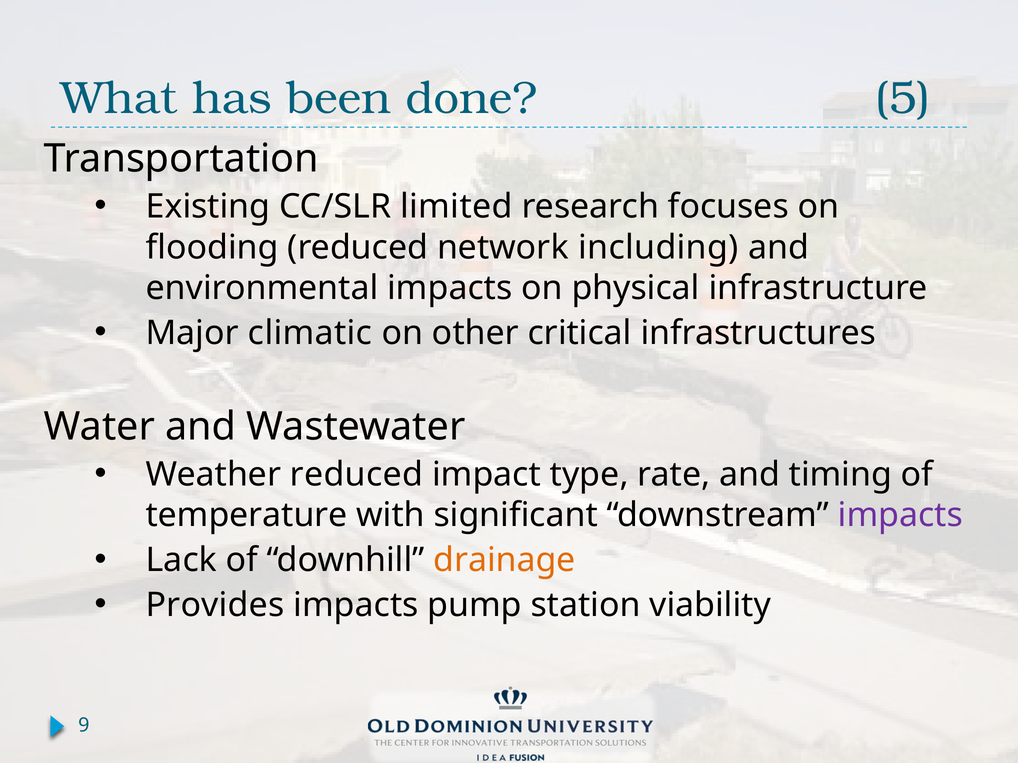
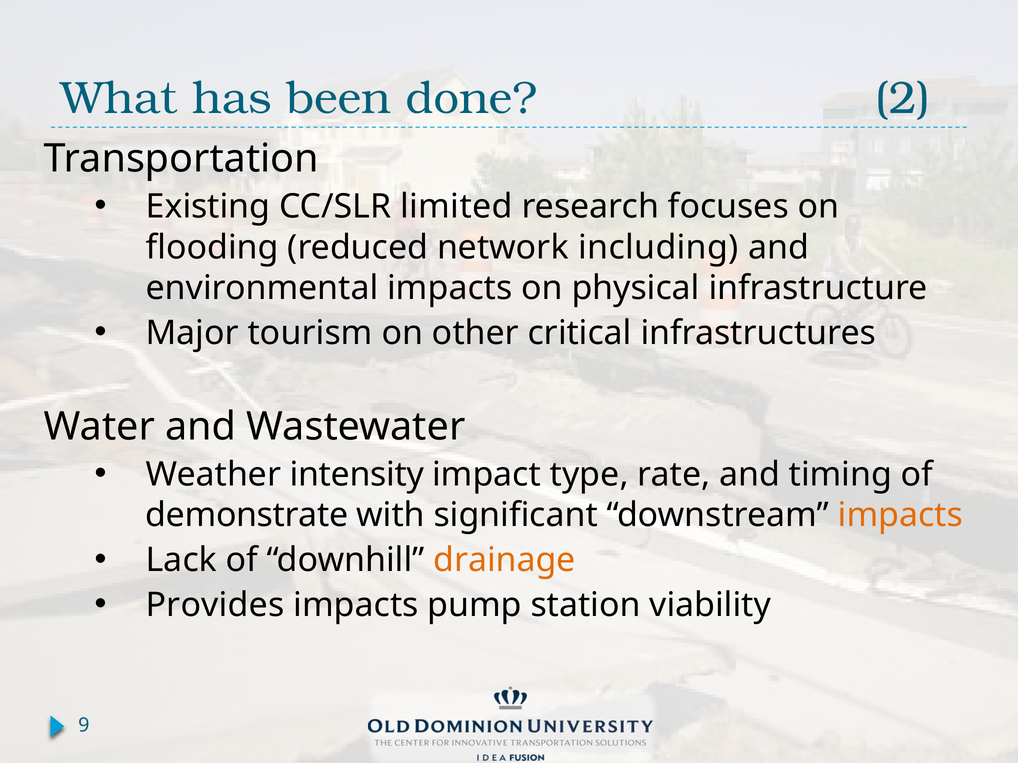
5: 5 -> 2
climatic: climatic -> tourism
Weather reduced: reduced -> intensity
temperature: temperature -> demonstrate
impacts at (900, 516) colour: purple -> orange
